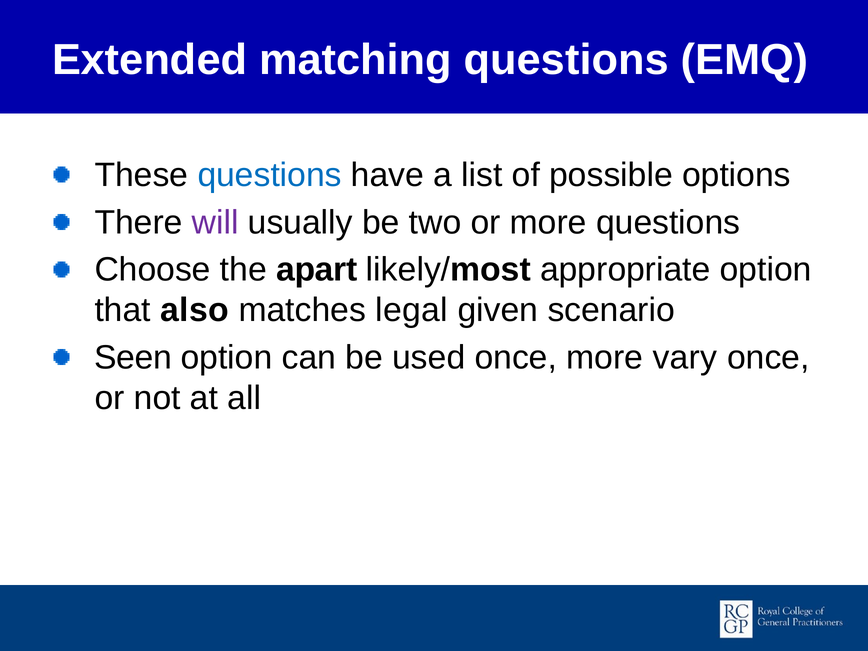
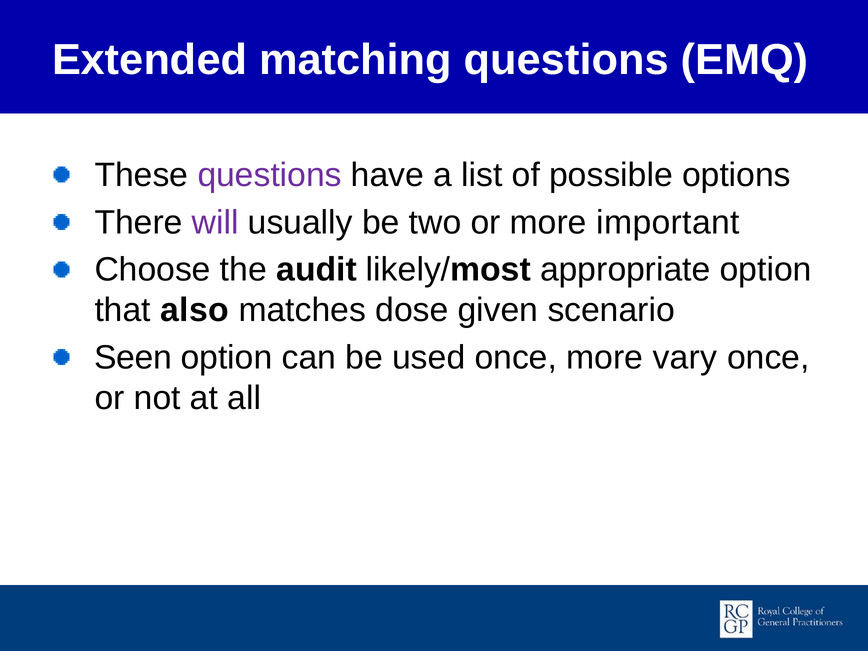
questions at (270, 175) colour: blue -> purple
more questions: questions -> important
apart: apart -> audit
legal: legal -> dose
